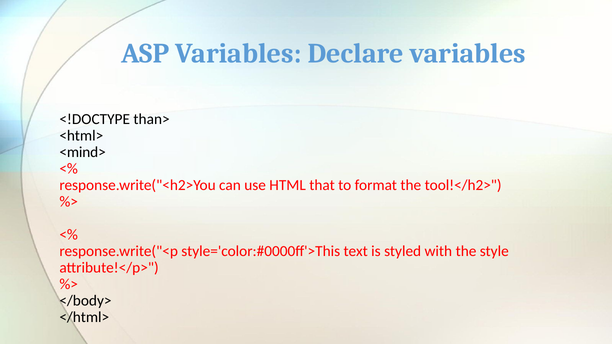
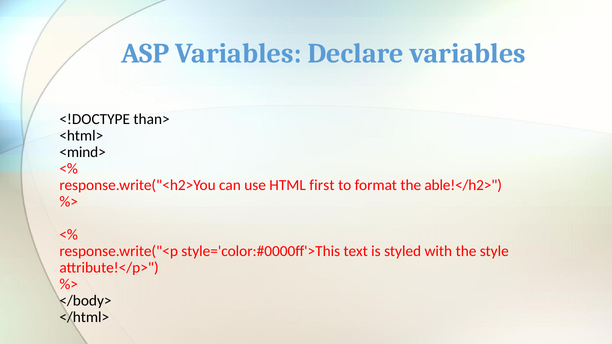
that: that -> first
tool!</h2>: tool!</h2> -> able!</h2>
